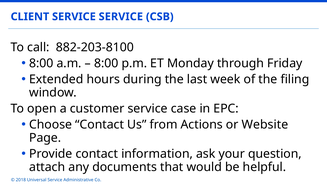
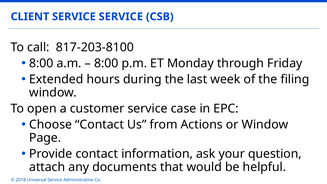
882-203-8100: 882-203-8100 -> 817-203-8100
or Website: Website -> Window
